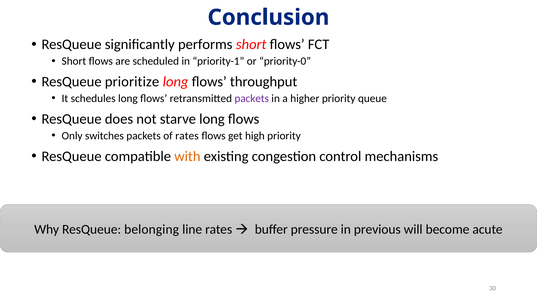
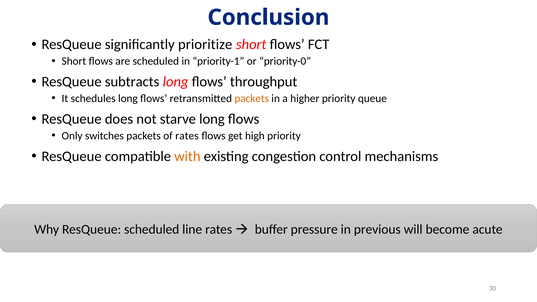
performs: performs -> prioritize
prioritize: prioritize -> subtracts
packets at (252, 98) colour: purple -> orange
ResQueue belonging: belonging -> scheduled
